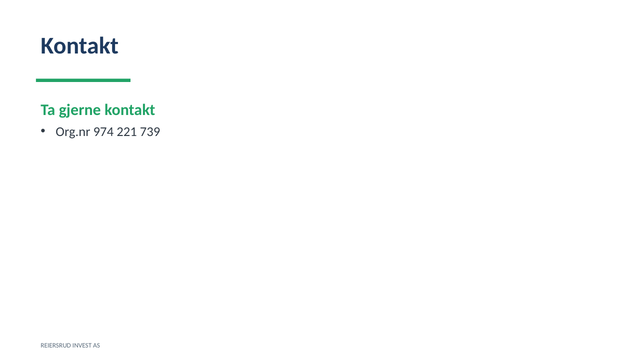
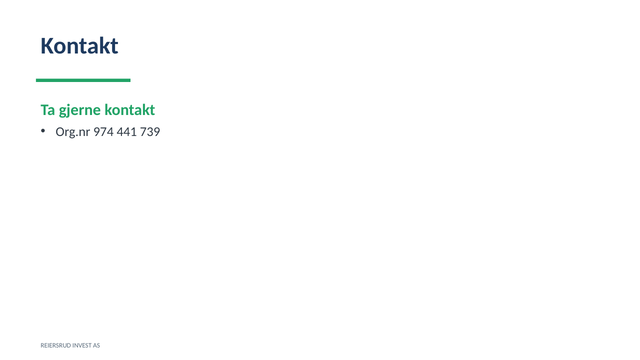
221: 221 -> 441
